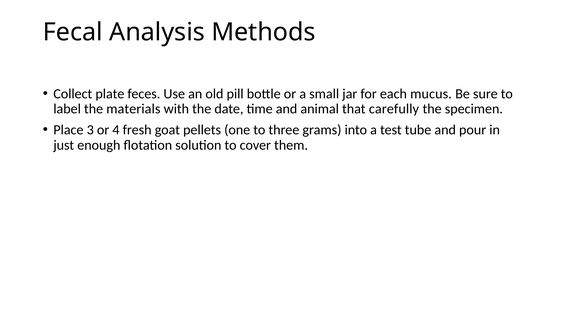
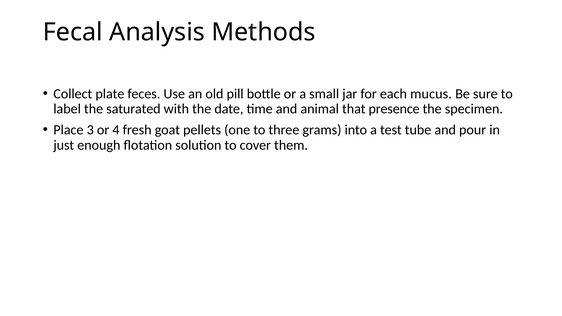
materials: materials -> saturated
carefully: carefully -> presence
